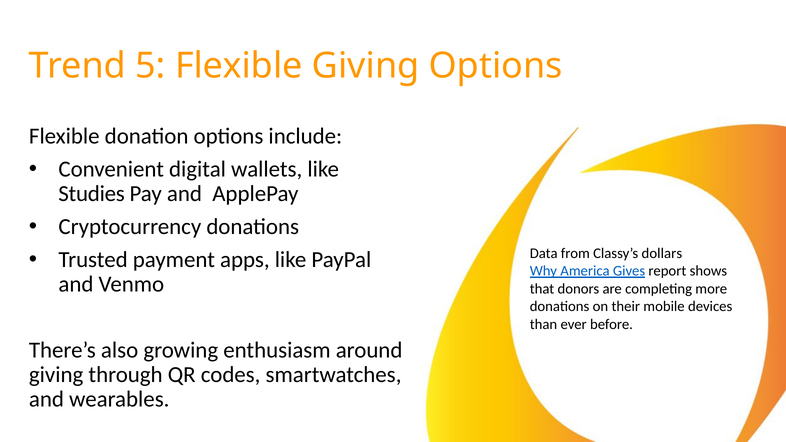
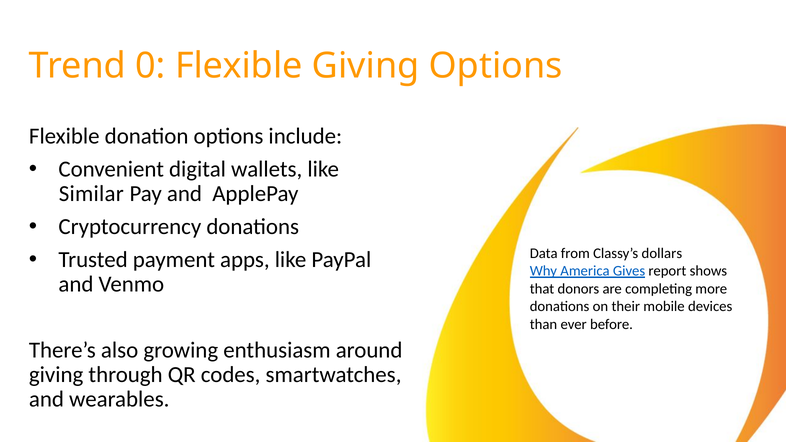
5: 5 -> 0
Studies: Studies -> Similar
